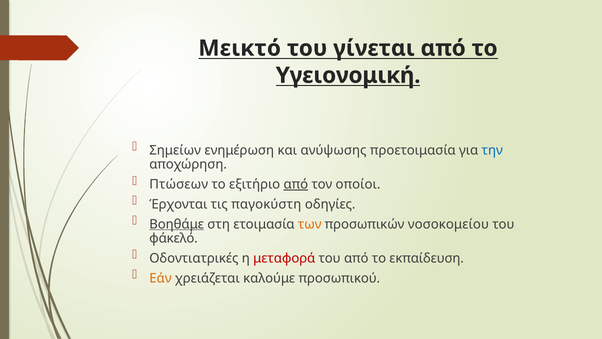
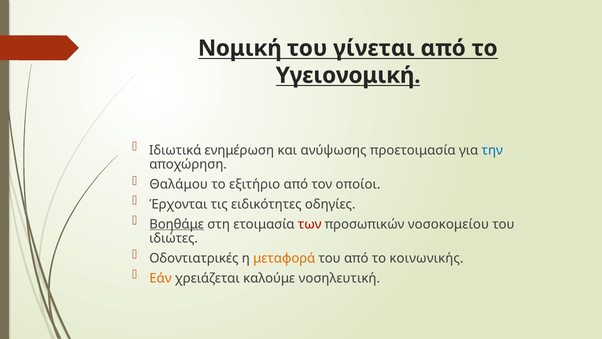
Μεικτό: Μεικτό -> Νομική
Σημείων: Σημείων -> Ιδιωτικά
Πτώσεων: Πτώσεων -> Θαλάμου
από at (296, 184) underline: present -> none
παγοκύστη: παγοκύστη -> ειδικότητες
των colour: orange -> red
φάκελό: φάκελό -> ιδιώτες
μεταφορά colour: red -> orange
εκπαίδευση: εκπαίδευση -> κοινωνικής
προσωπικού: προσωπικού -> νοσηλευτική
